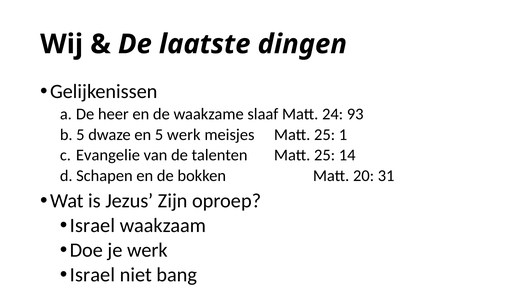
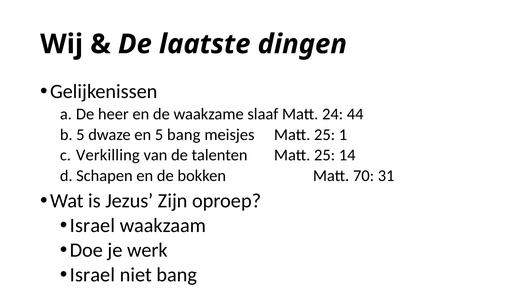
93: 93 -> 44
5 werk: werk -> bang
Evangelie: Evangelie -> Verkilling
20: 20 -> 70
